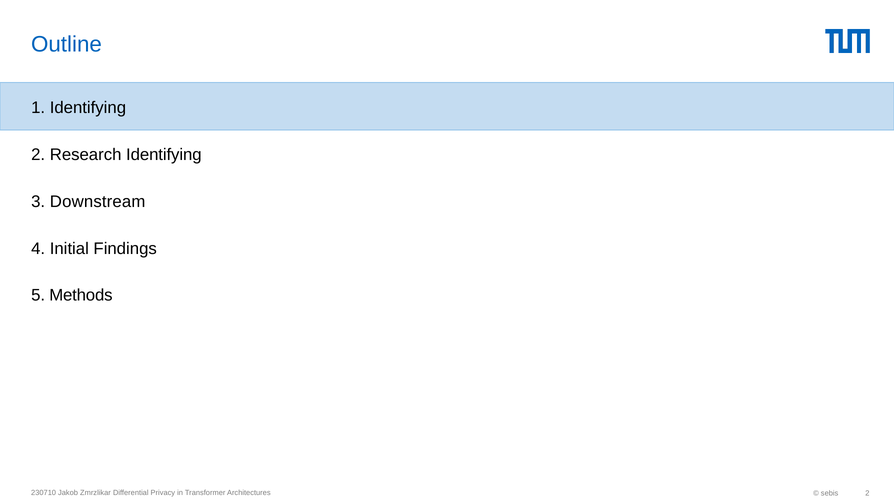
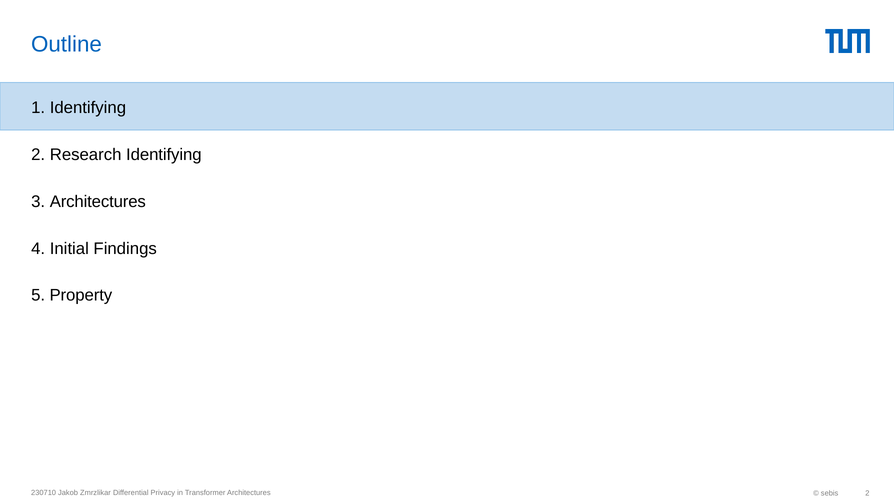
3 Downstream: Downstream -> Architectures
Methods: Methods -> Property
